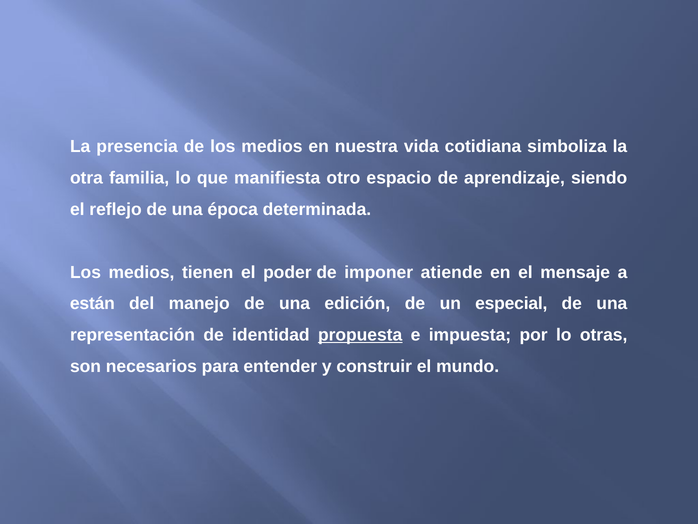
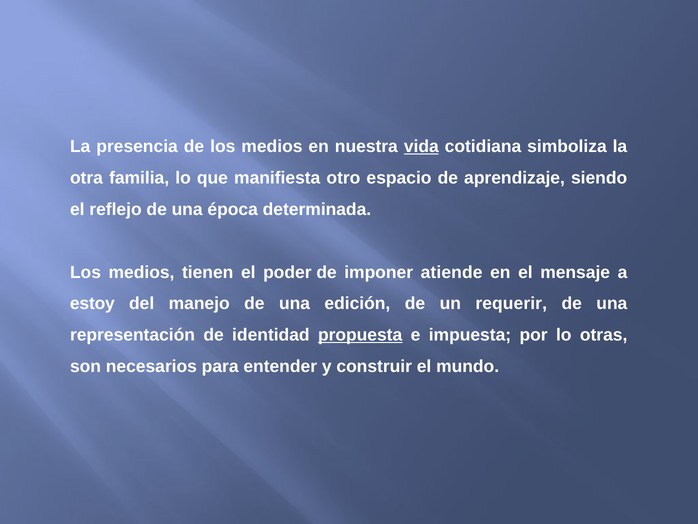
vida underline: none -> present
están: están -> estoy
especial: especial -> requerir
